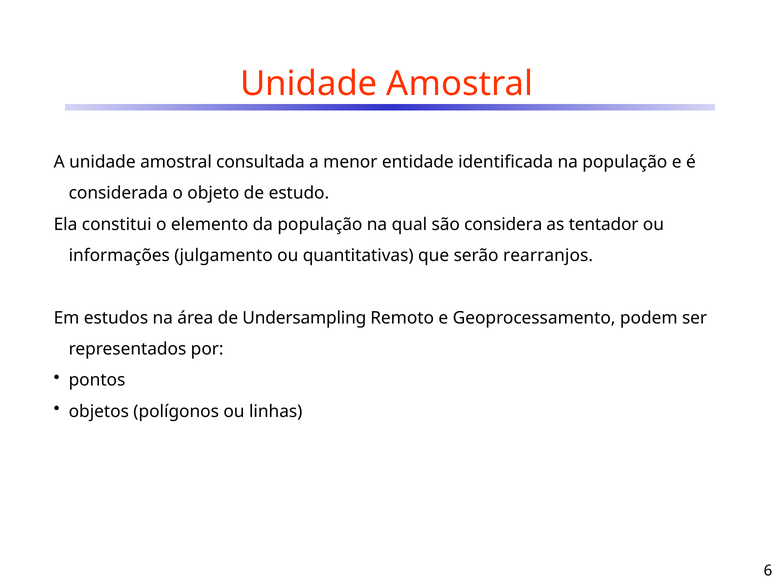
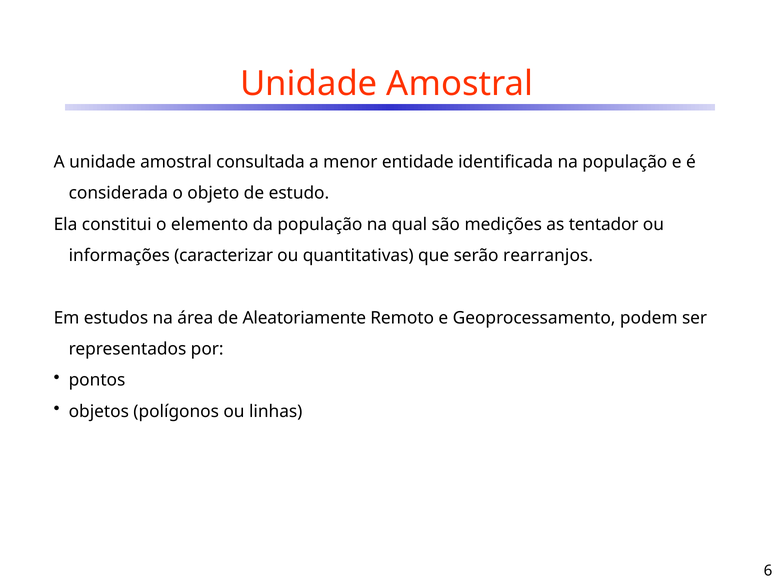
considera: considera -> medições
julgamento: julgamento -> caracterizar
Undersampling: Undersampling -> Aleatoriamente
